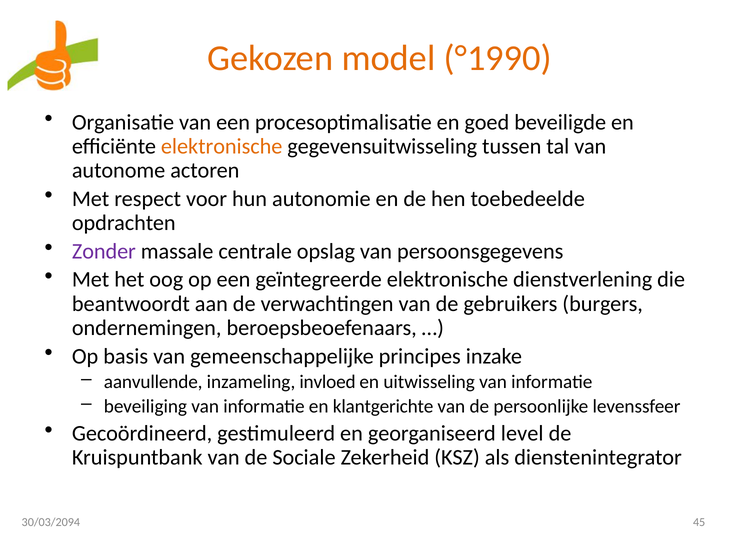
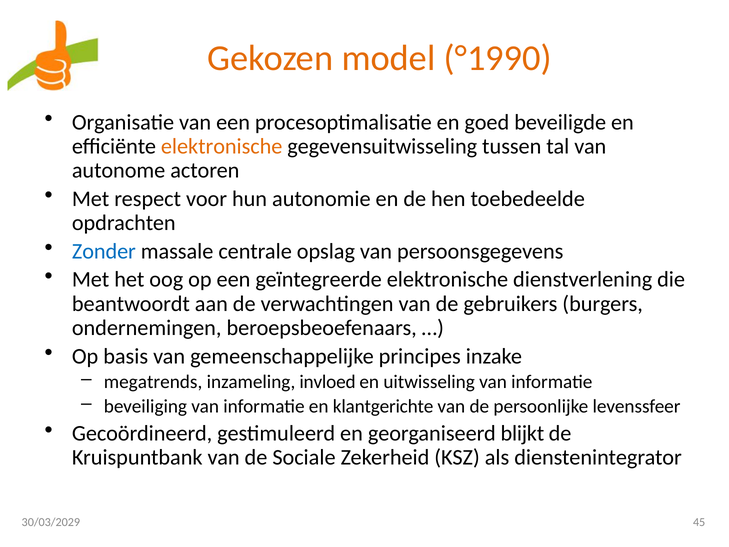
Zonder colour: purple -> blue
aanvullende: aanvullende -> megatrends
level: level -> blijkt
30/03/2094: 30/03/2094 -> 30/03/2029
